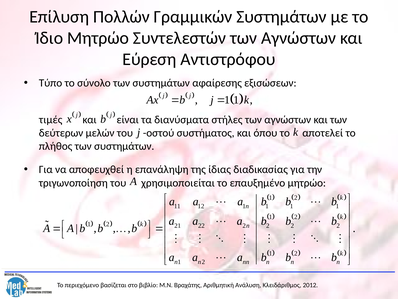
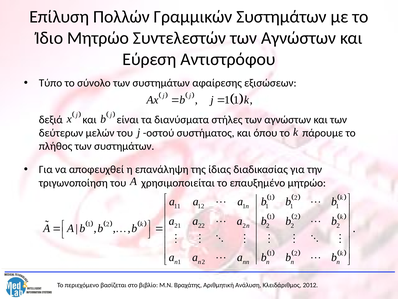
τιμές: τιμές -> δεξιά
αποτελεί: αποτελεί -> πάρουμε
